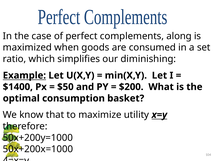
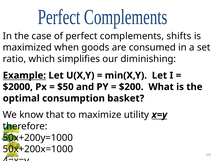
along: along -> shifts
$1400: $1400 -> $2000
